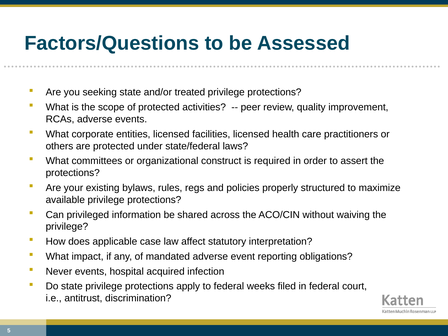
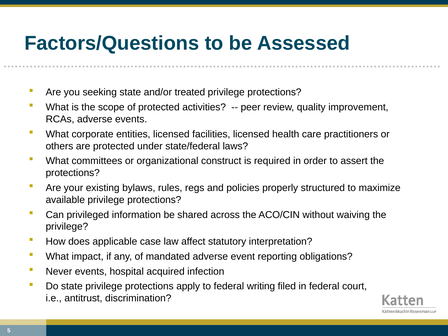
weeks: weeks -> writing
